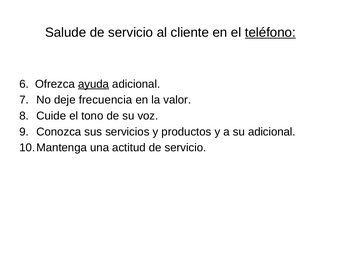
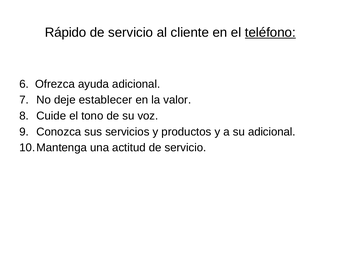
Salude: Salude -> Rápido
ayuda underline: present -> none
frecuencia: frecuencia -> establecer
